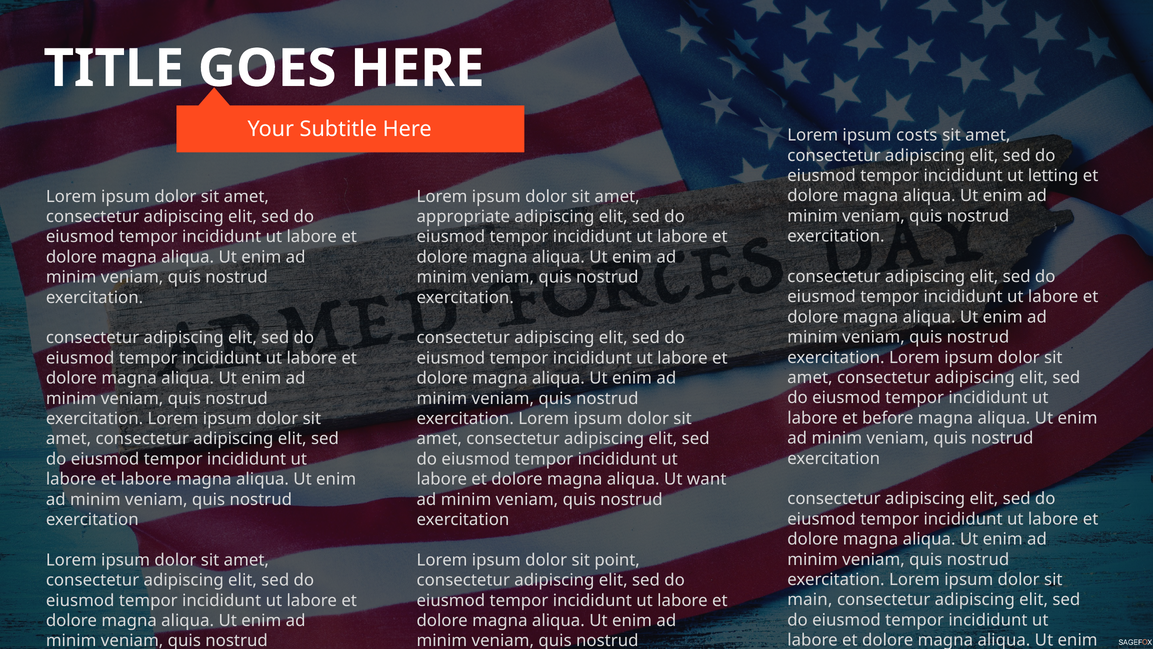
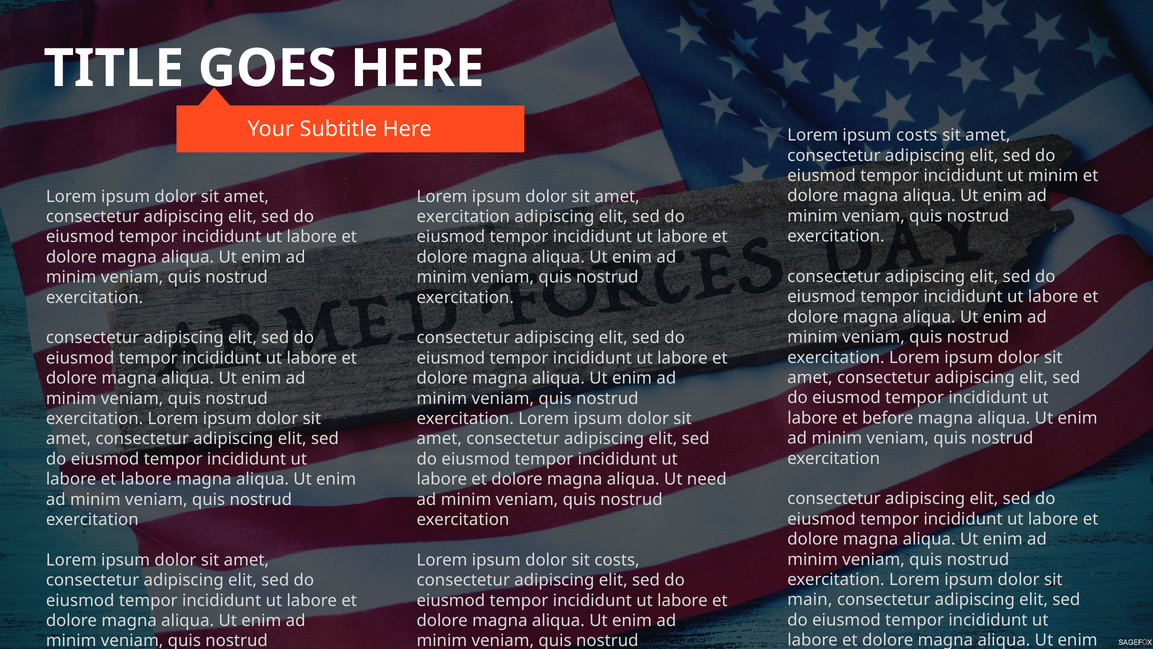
ut letting: letting -> minim
appropriate at (463, 217): appropriate -> exercitation
want: want -> need
sit point: point -> costs
